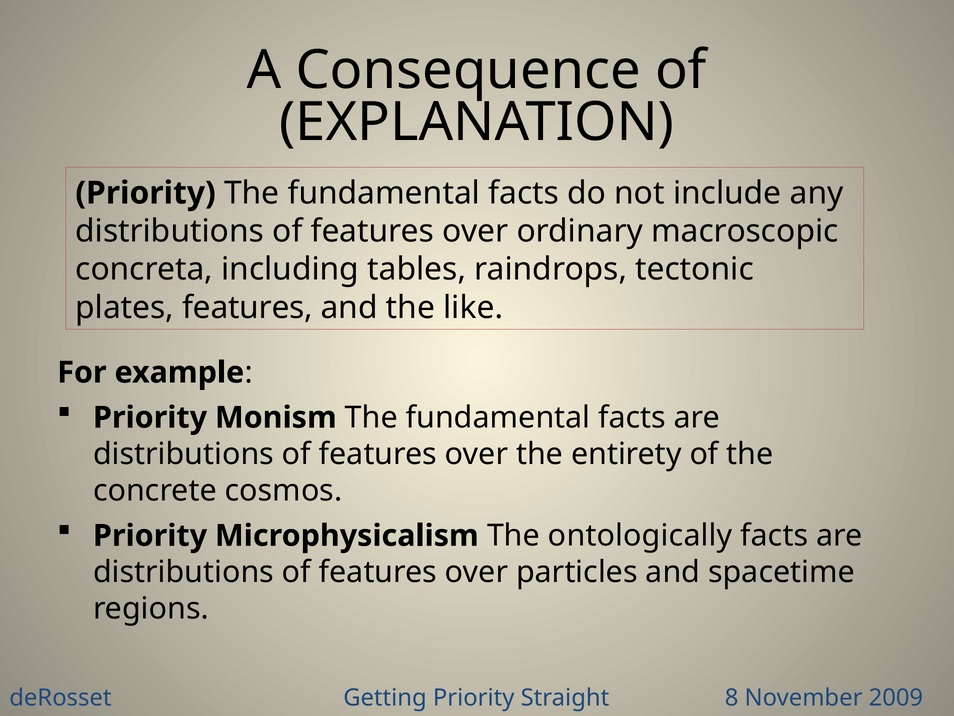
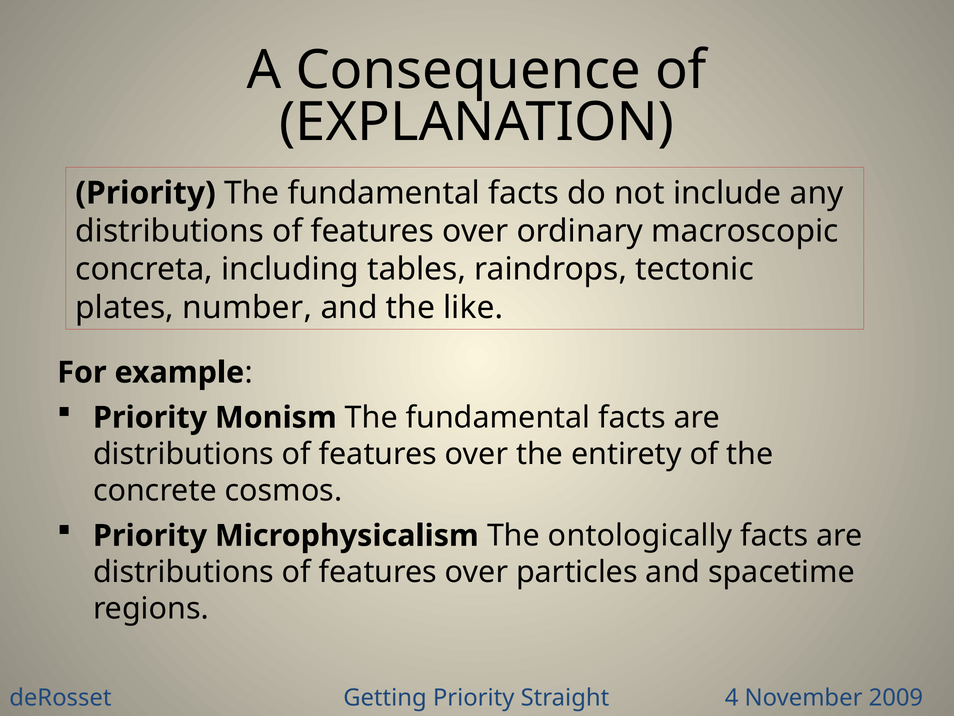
plates features: features -> number
8: 8 -> 4
